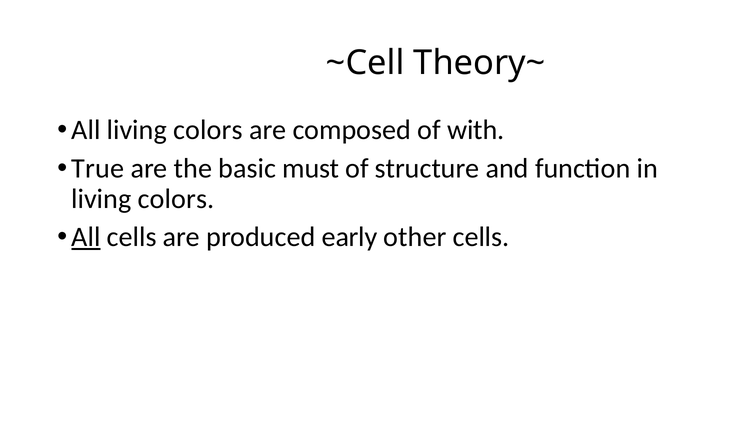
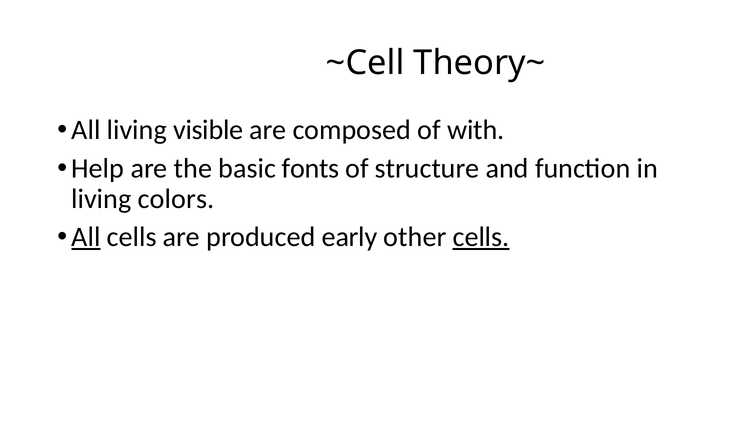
All living colors: colors -> visible
True: True -> Help
must: must -> fonts
cells at (481, 237) underline: none -> present
